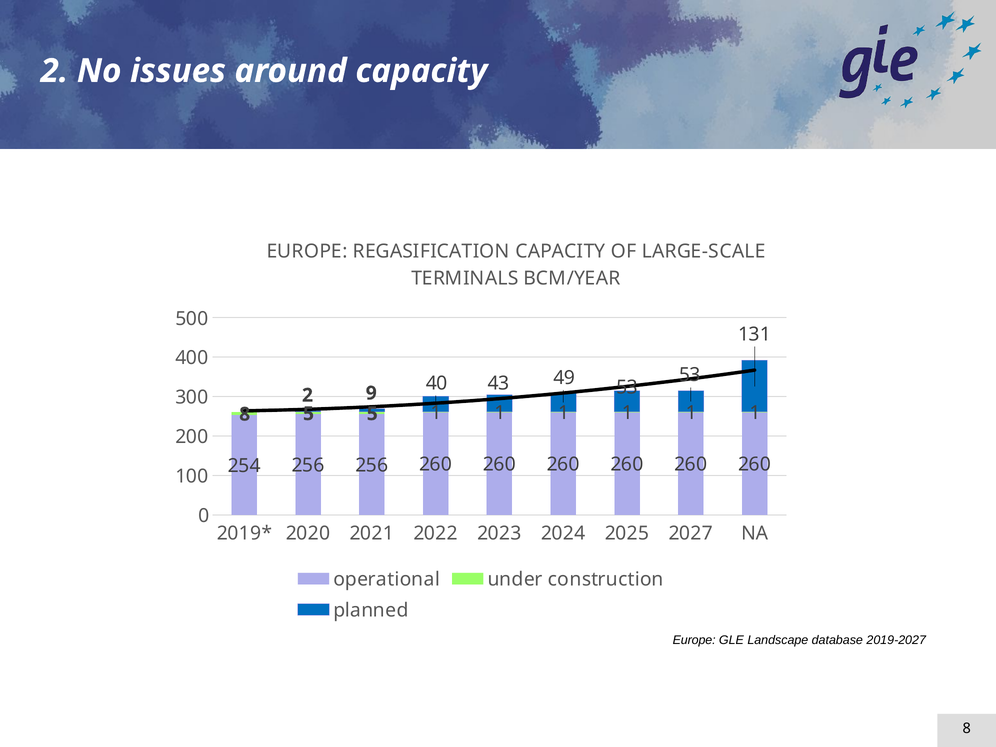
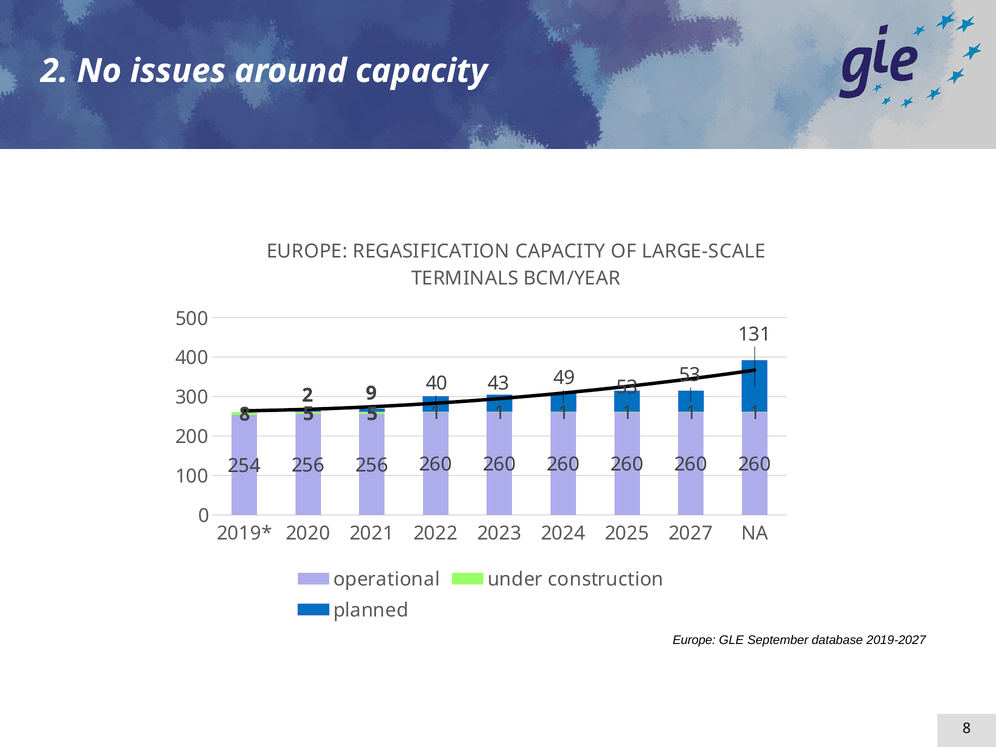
Landscape: Landscape -> September
